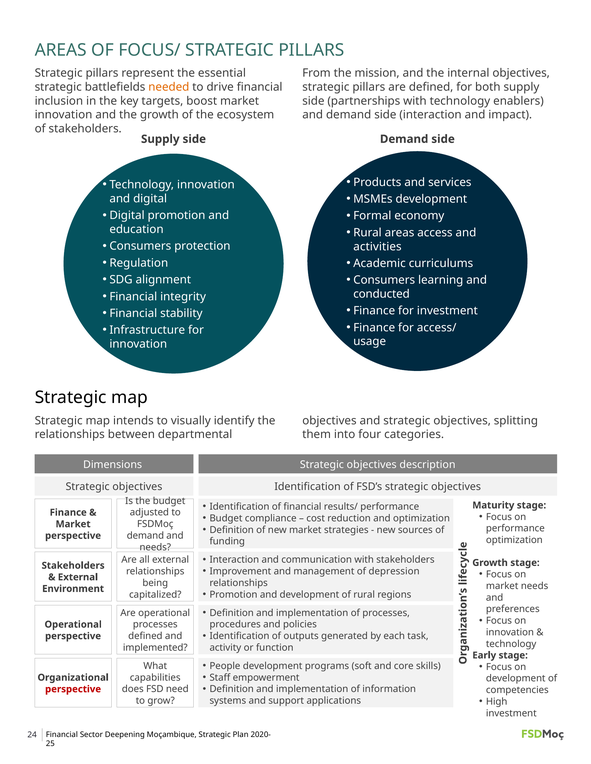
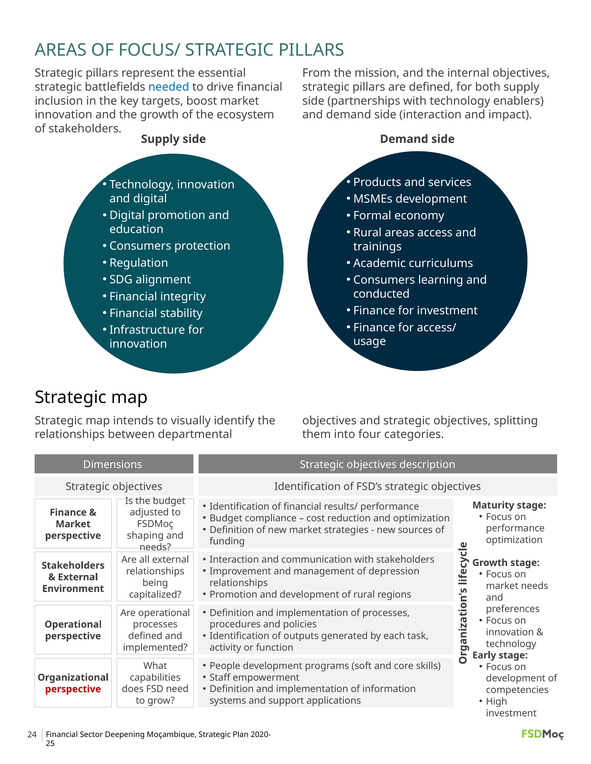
needed colour: orange -> blue
activities: activities -> trainings
demand at (145, 536): demand -> shaping
